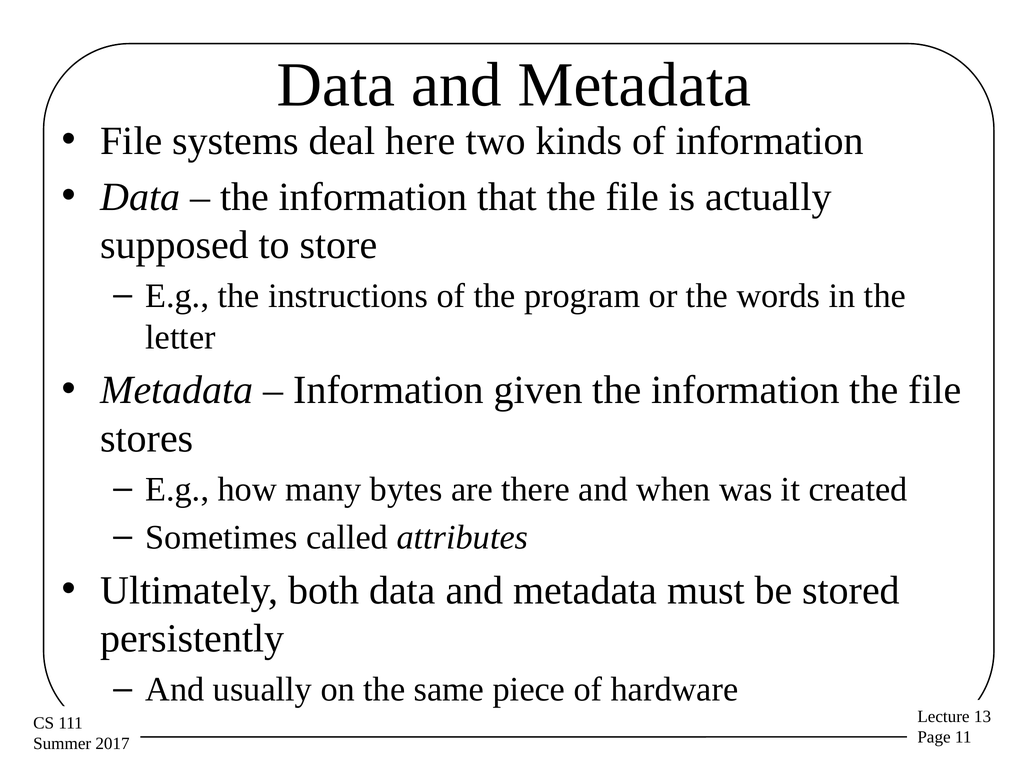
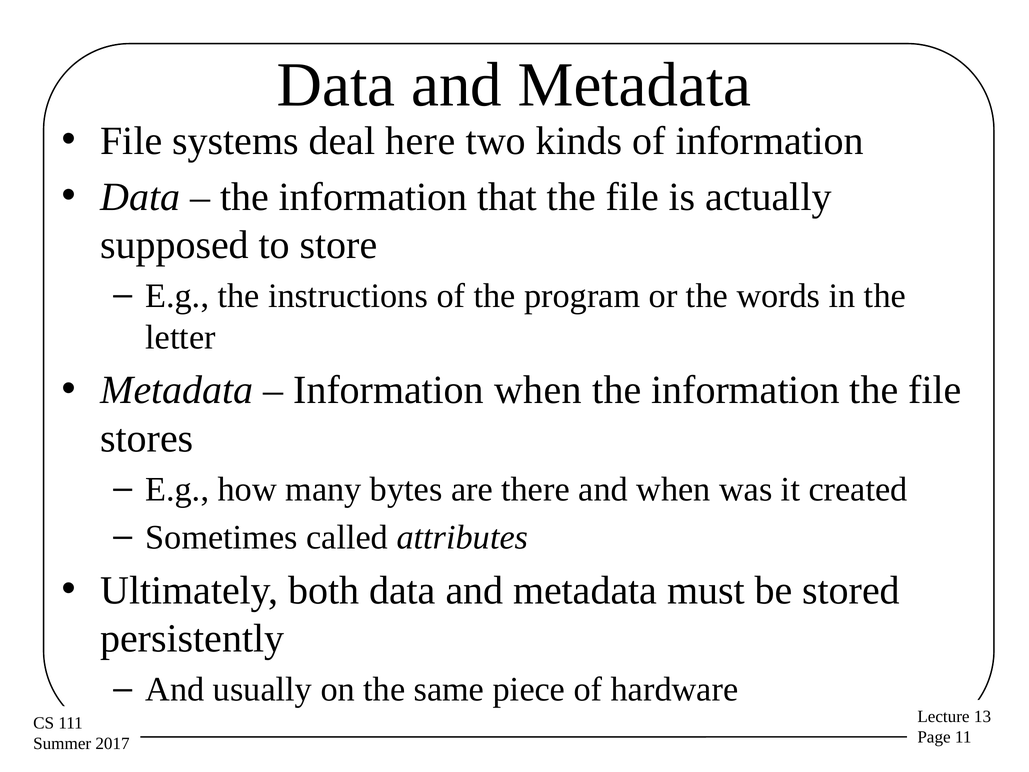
Information given: given -> when
